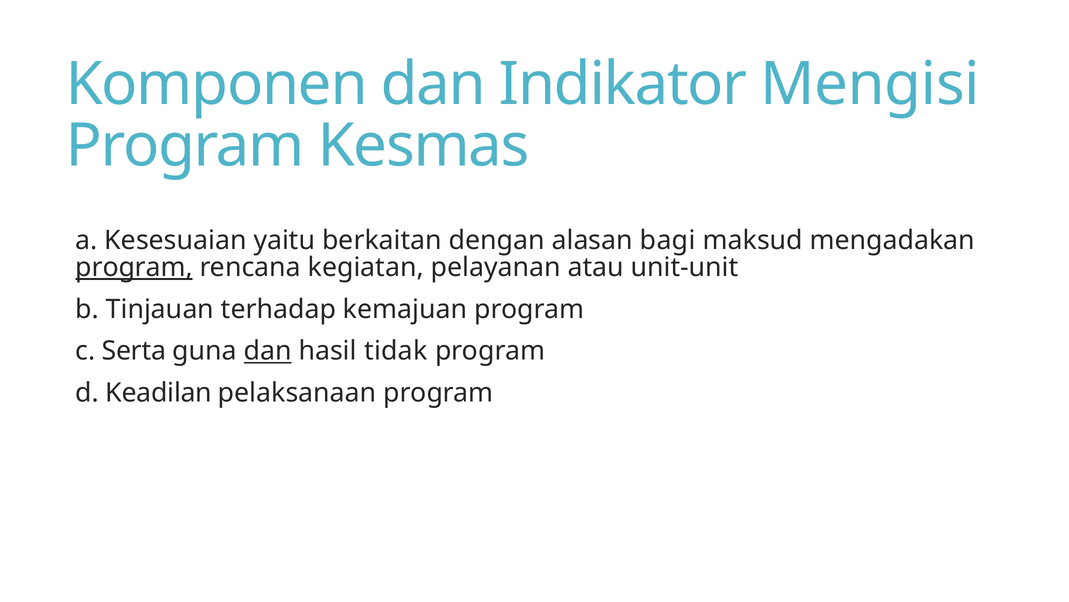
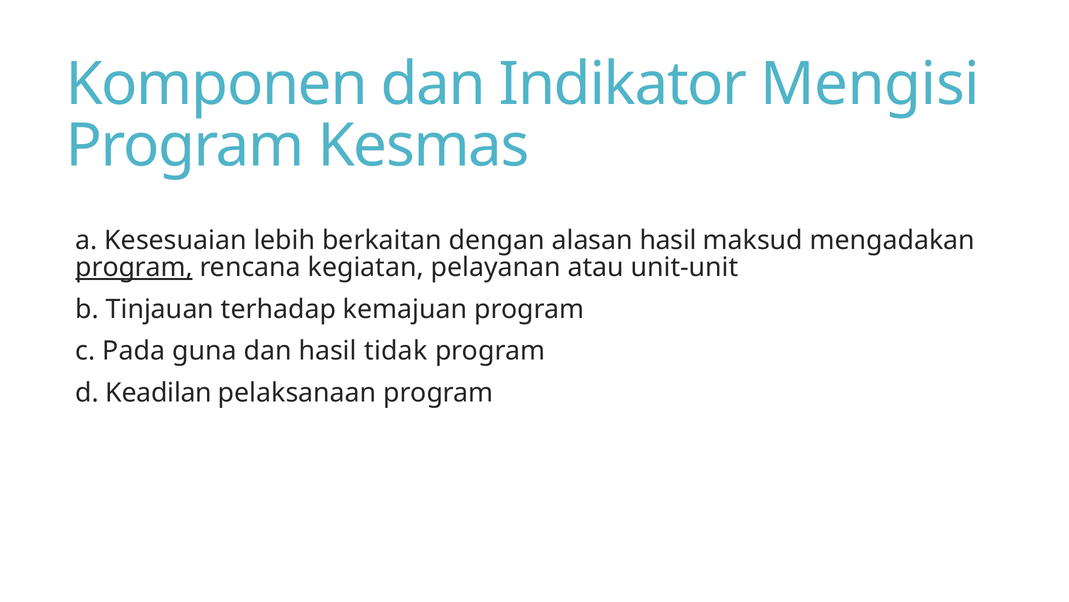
yaitu: yaitu -> lebih
alasan bagi: bagi -> hasil
Serta: Serta -> Pada
dan at (268, 351) underline: present -> none
